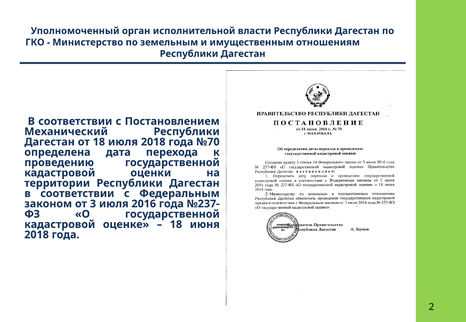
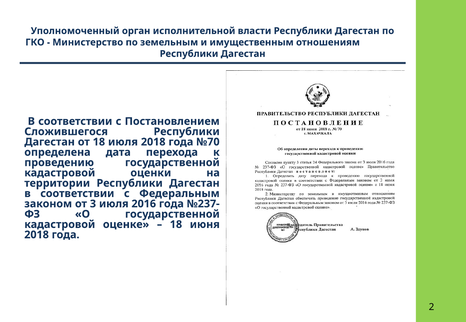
Механический: Механический -> Сложившегося
